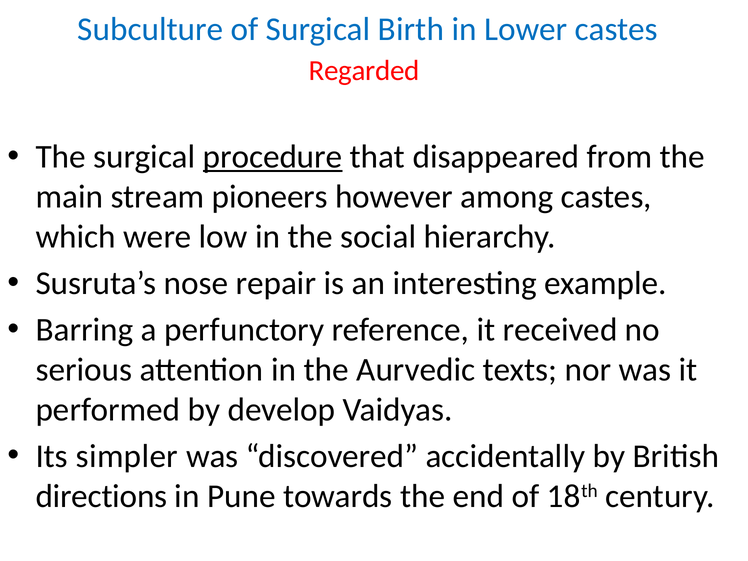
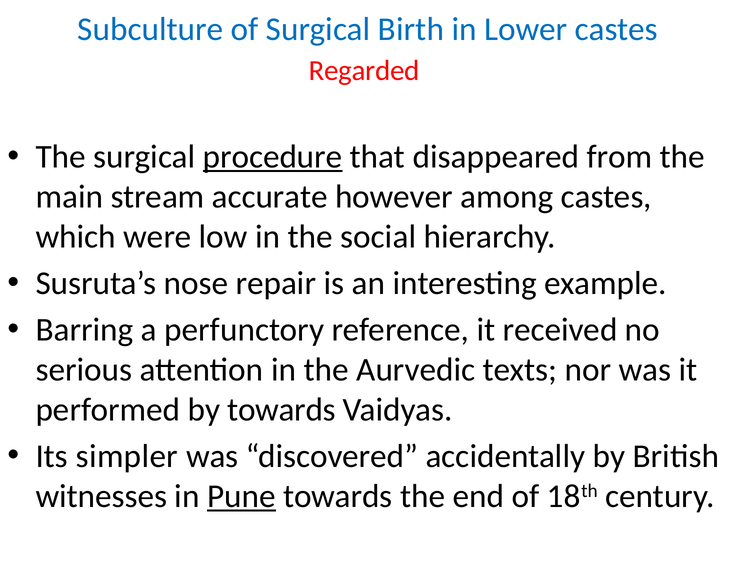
pioneers: pioneers -> accurate
by develop: develop -> towards
directions: directions -> witnesses
Pune underline: none -> present
